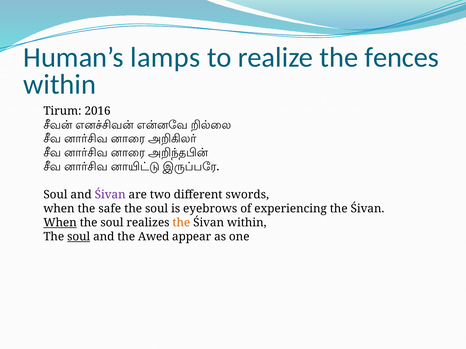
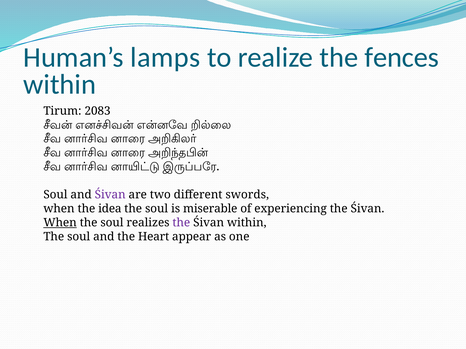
2016: 2016 -> 2083
safe: safe -> idea
eyebrows: eyebrows -> miserable
the at (181, 223) colour: orange -> purple
soul at (79, 237) underline: present -> none
Awed: Awed -> Heart
